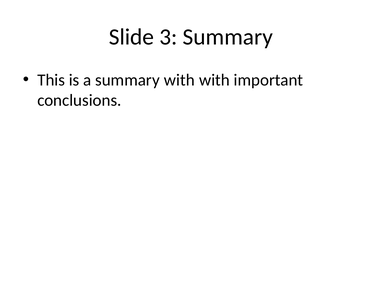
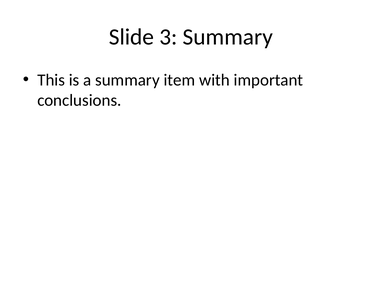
summary with: with -> item
